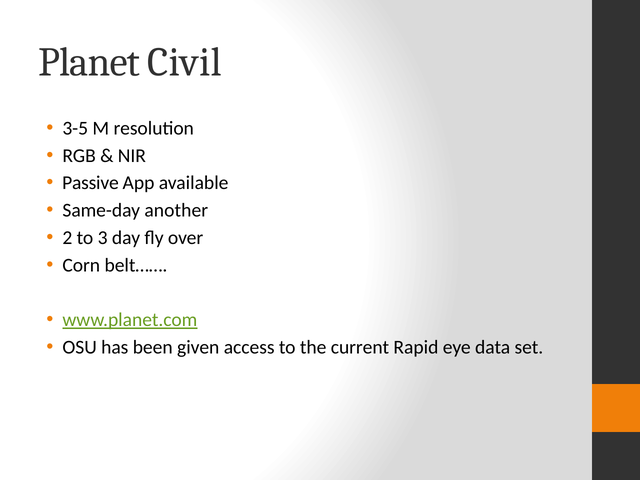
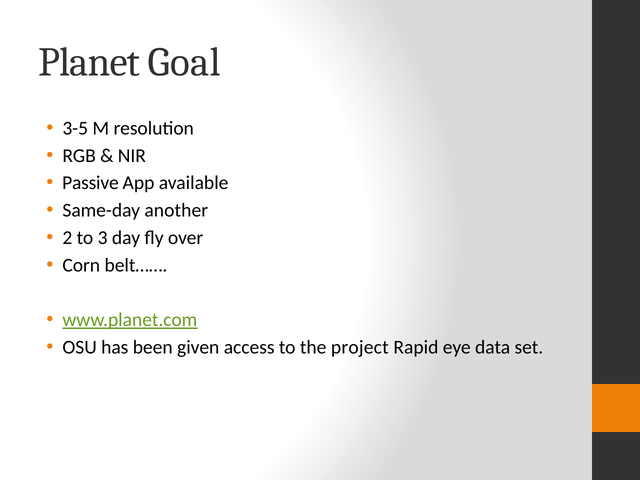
Civil: Civil -> Goal
current: current -> project
